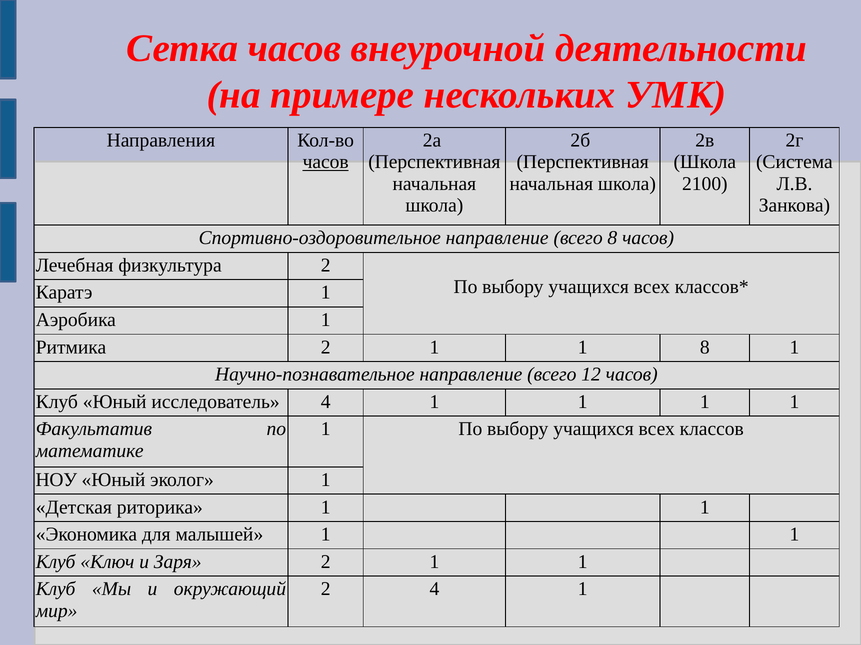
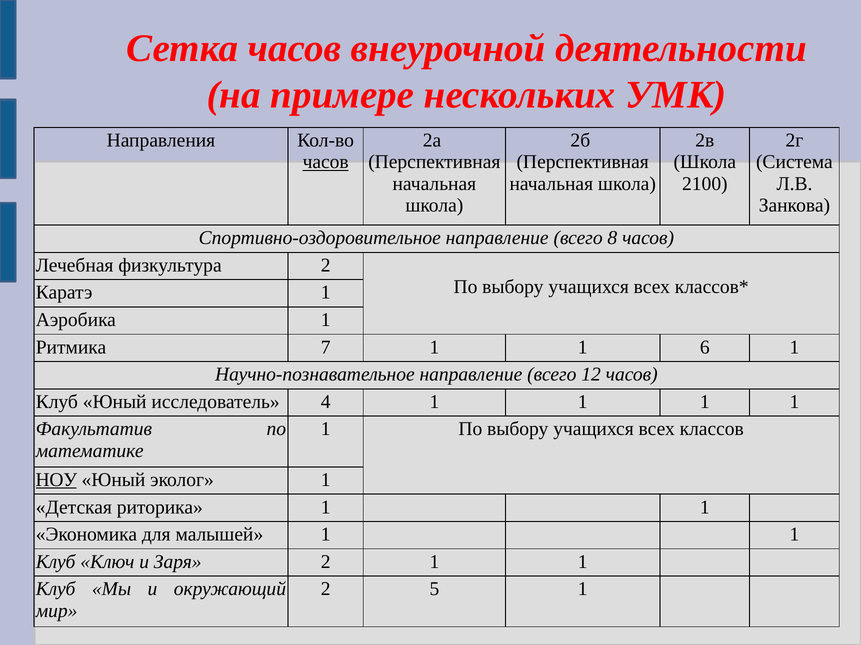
Ритмика 2: 2 -> 7
1 8: 8 -> 6
НОУ underline: none -> present
2 4: 4 -> 5
